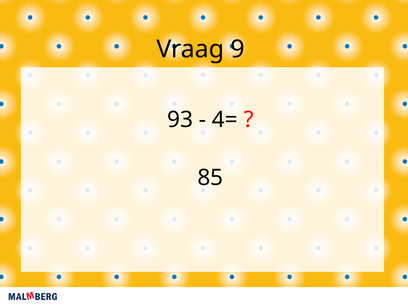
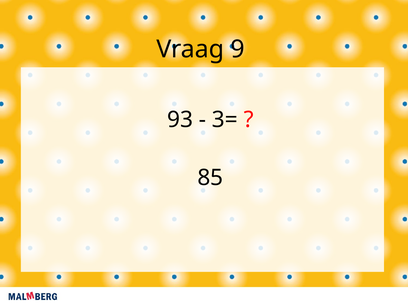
4=: 4= -> 3=
